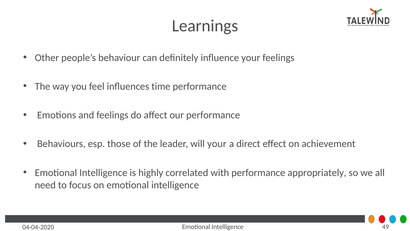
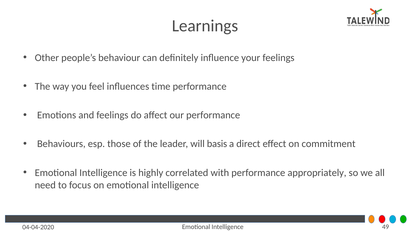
will your: your -> basis
achievement: achievement -> commitment
